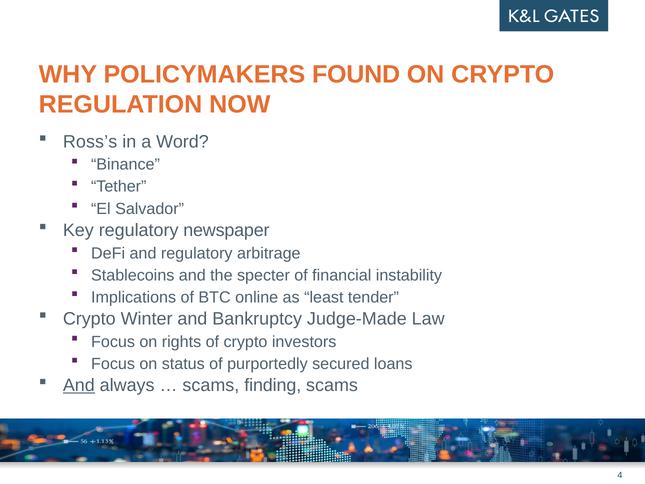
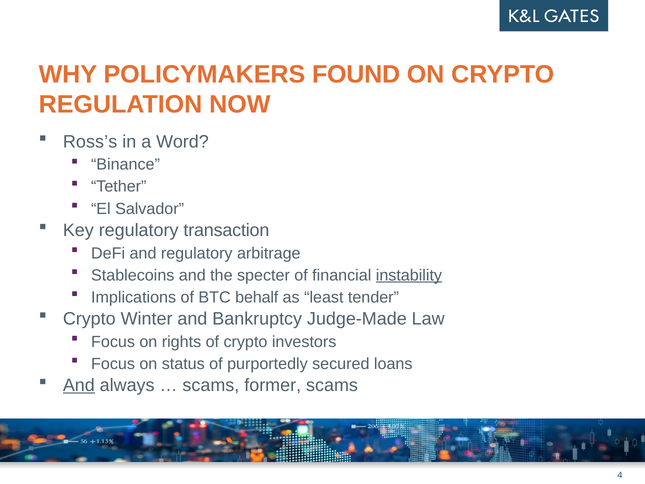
newspaper: newspaper -> transaction
instability underline: none -> present
online: online -> behalf
finding: finding -> former
